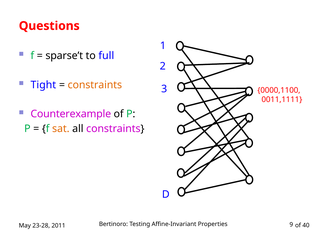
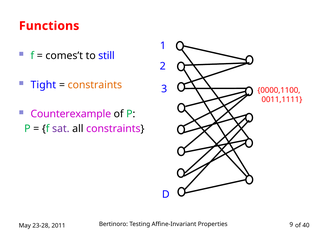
Questions: Questions -> Functions
sparse’t: sparse’t -> comes’t
full: full -> still
sat colour: orange -> purple
